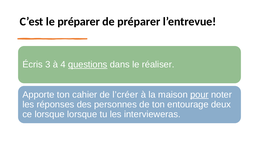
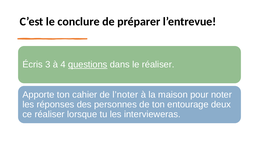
le préparer: préparer -> conclure
l’créer: l’créer -> l’noter
pour underline: present -> none
ce lorsque: lorsque -> réaliser
